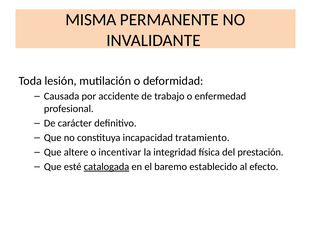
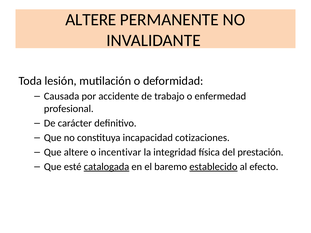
MISMA at (91, 20): MISMA -> ALTERE
tratamiento: tratamiento -> cotizaciones
establecido underline: none -> present
